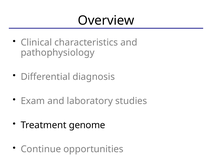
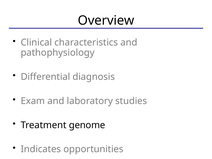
Continue: Continue -> Indicates
